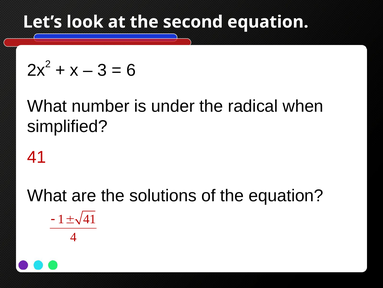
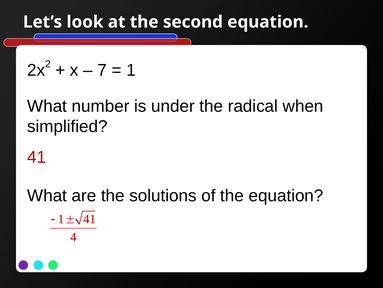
3: 3 -> 7
6 at (131, 70): 6 -> 1
